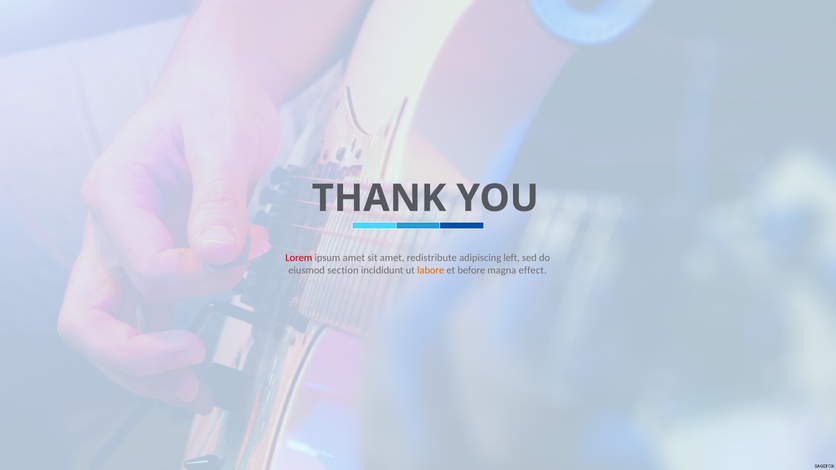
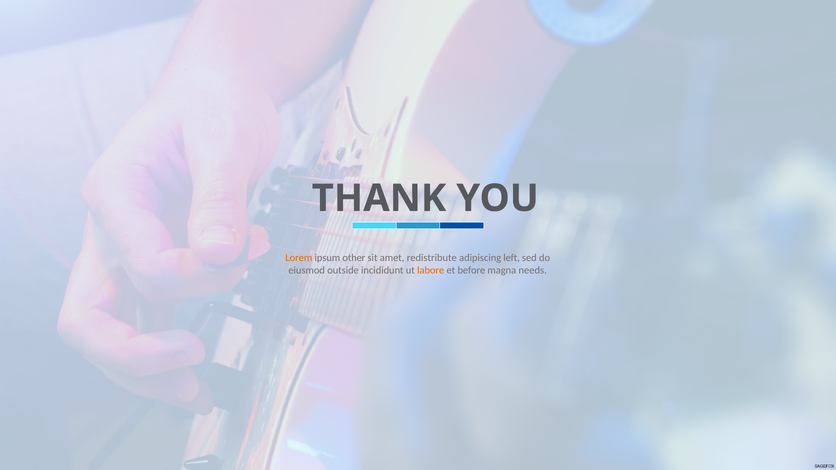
Lorem colour: red -> orange
ipsum amet: amet -> other
section: section -> outside
effect: effect -> needs
